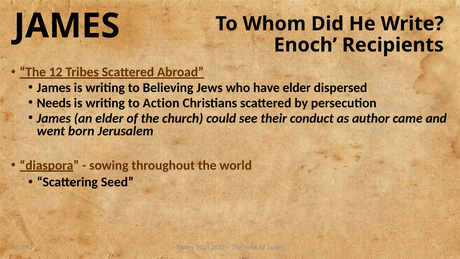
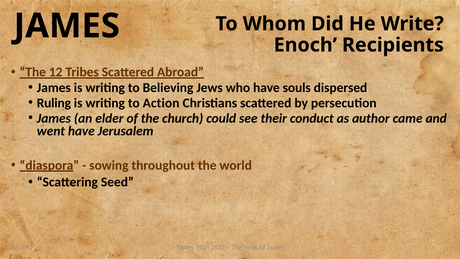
have elder: elder -> souls
Needs: Needs -> Ruling
went born: born -> have
